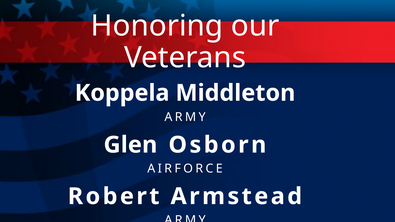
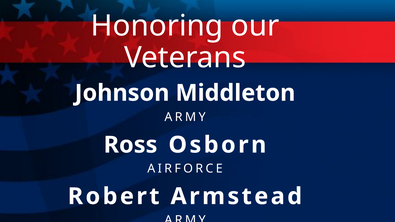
Koppela: Koppela -> Johnson
Glen: Glen -> Ross
